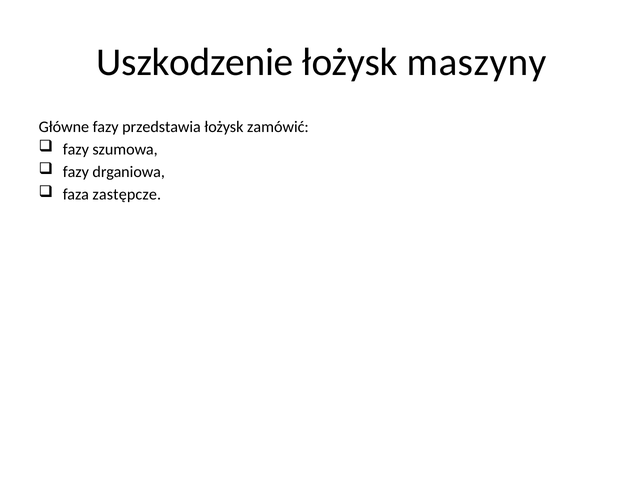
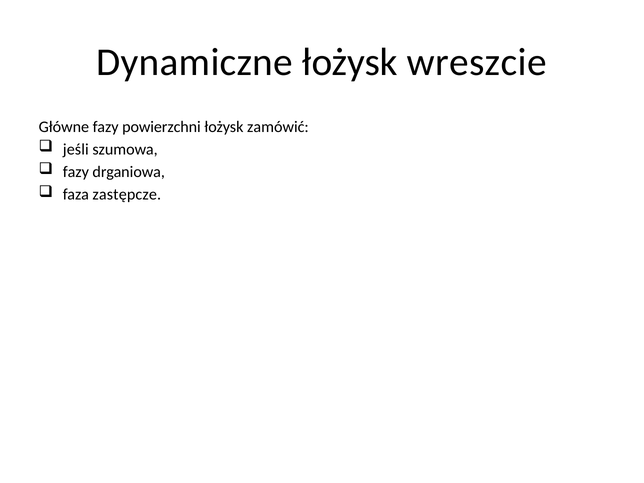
Uszkodzenie: Uszkodzenie -> Dynamiczne
maszyny: maszyny -> wreszcie
przedstawia: przedstawia -> powierzchni
fazy at (76, 149): fazy -> jeśli
